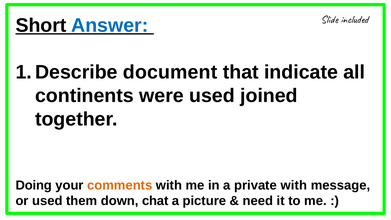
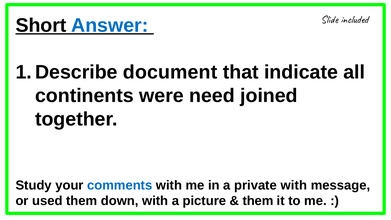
were used: used -> need
Doing: Doing -> Study
comments colour: orange -> blue
down chat: chat -> with
need at (258, 201): need -> them
